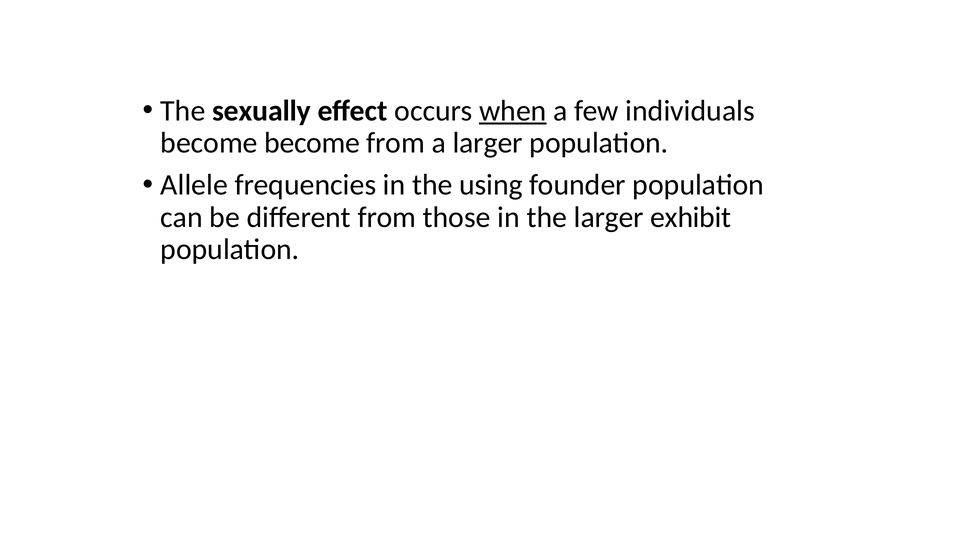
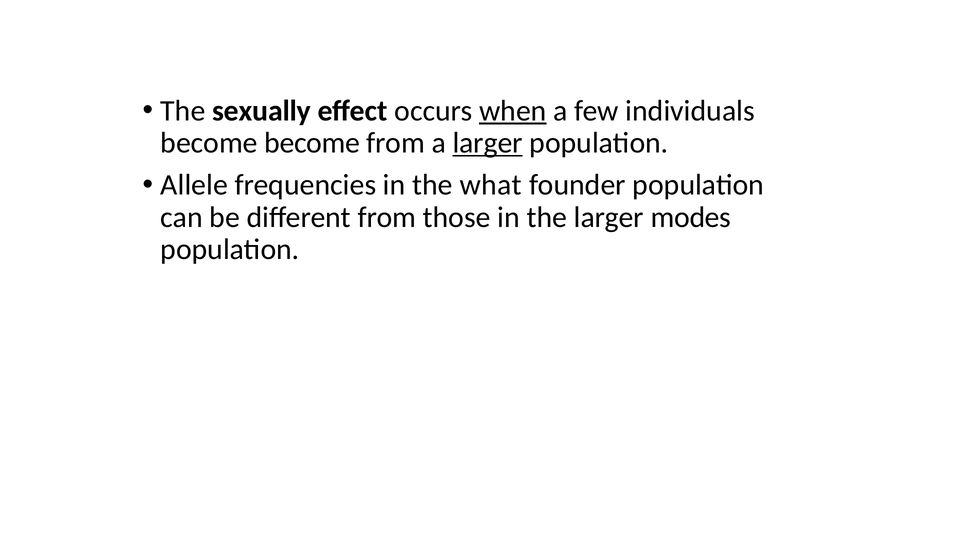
larger at (488, 143) underline: none -> present
using: using -> what
exhibit: exhibit -> modes
